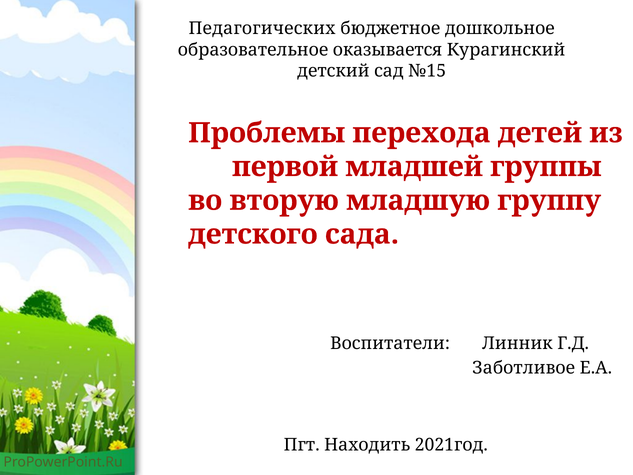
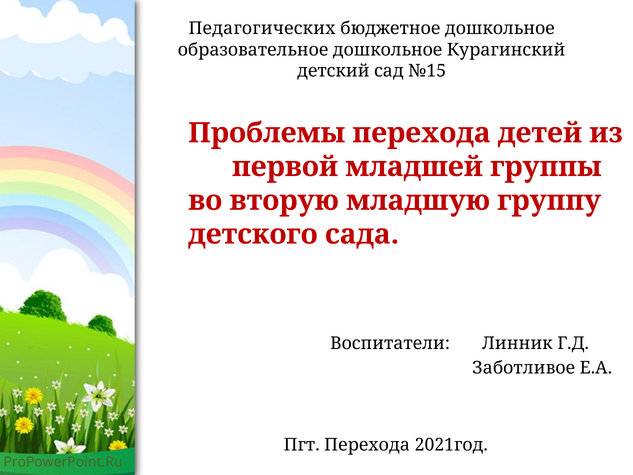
образовательное оказывается: оказывается -> дошкольное
Пгт Находить: Находить -> Перехода
